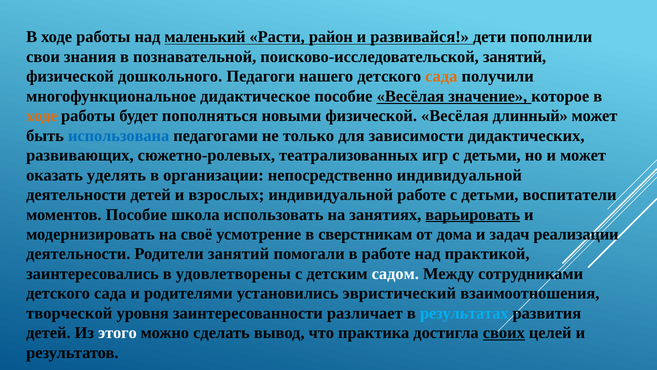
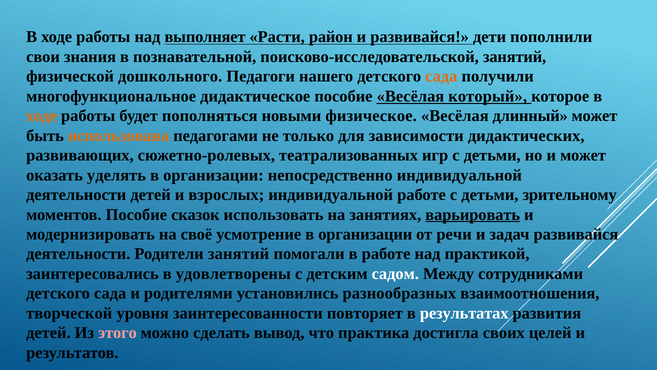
маленький: маленький -> выполняет
значение: значение -> который
новыми физической: физической -> физическое
использована colour: blue -> orange
воспитатели: воспитатели -> зрительному
школа: школа -> сказок
усмотрение в сверстникам: сверстникам -> организации
дома: дома -> речи
задач реализации: реализации -> развивайся
эвристический: эвристический -> разнообразных
различает: различает -> повторяет
результатах colour: light blue -> white
этого colour: white -> pink
своих underline: present -> none
